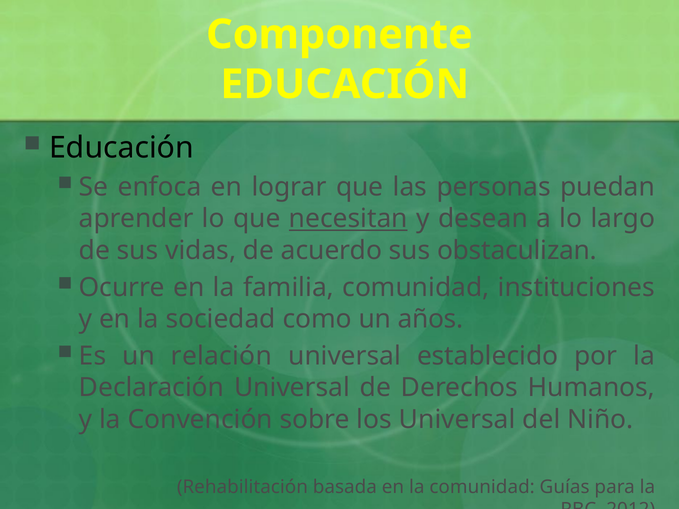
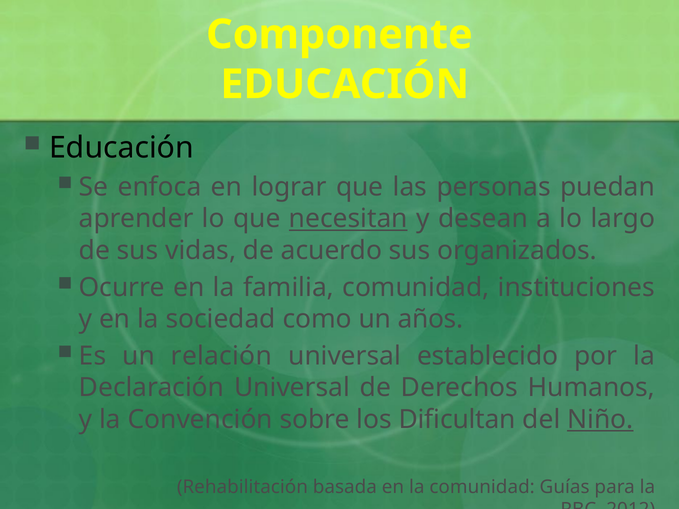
obstaculizan: obstaculizan -> organizados
los Universal: Universal -> Dificultan
Niño underline: none -> present
